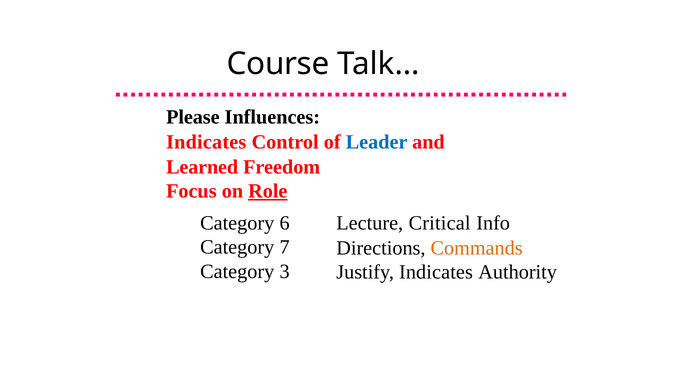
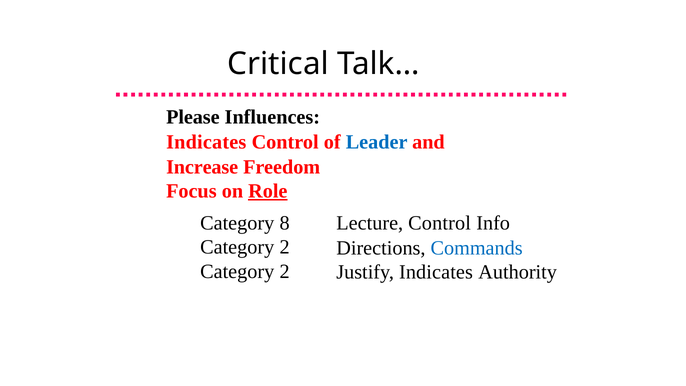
Course: Course -> Critical
Learned: Learned -> Increase
6: 6 -> 8
Lecture Critical: Critical -> Control
7 at (285, 247): 7 -> 2
Commands colour: orange -> blue
3 at (285, 271): 3 -> 2
